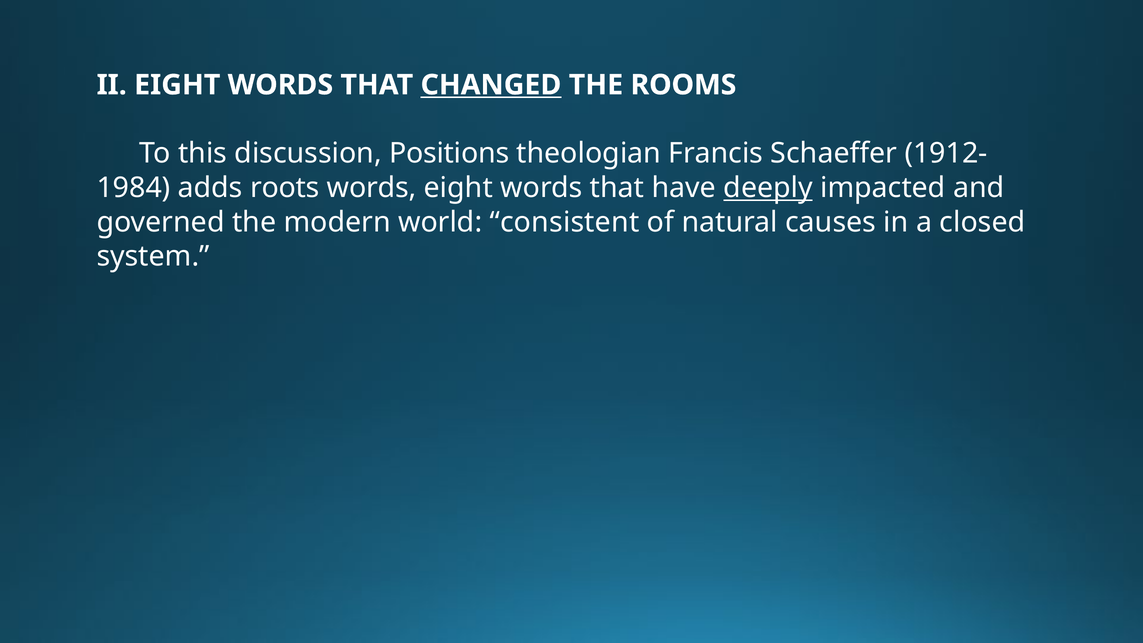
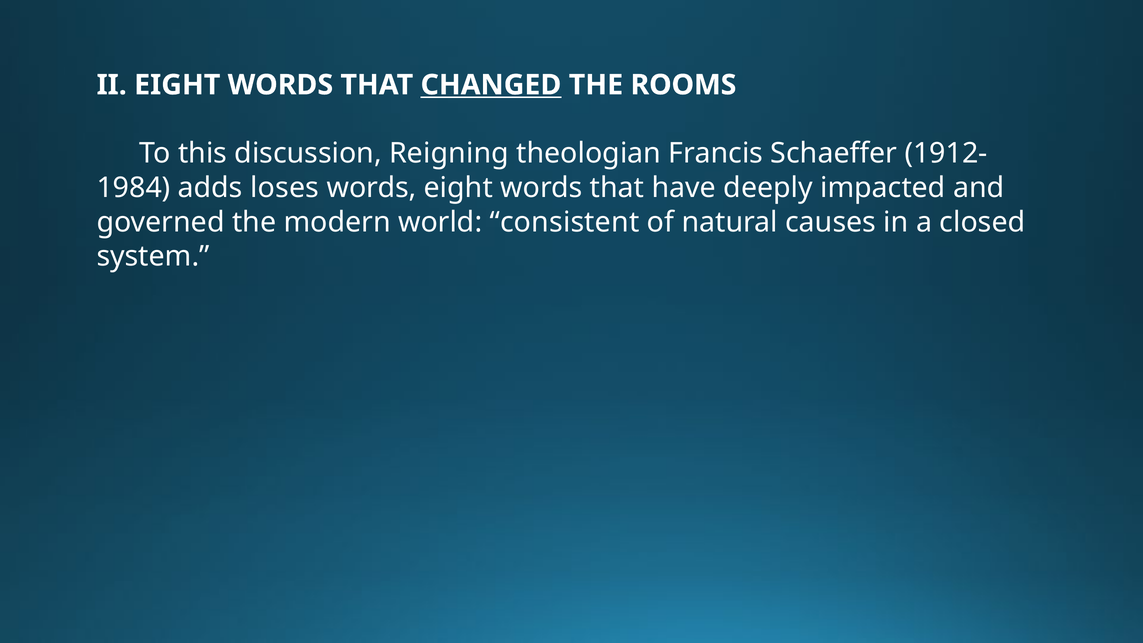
Positions: Positions -> Reigning
roots: roots -> loses
deeply underline: present -> none
